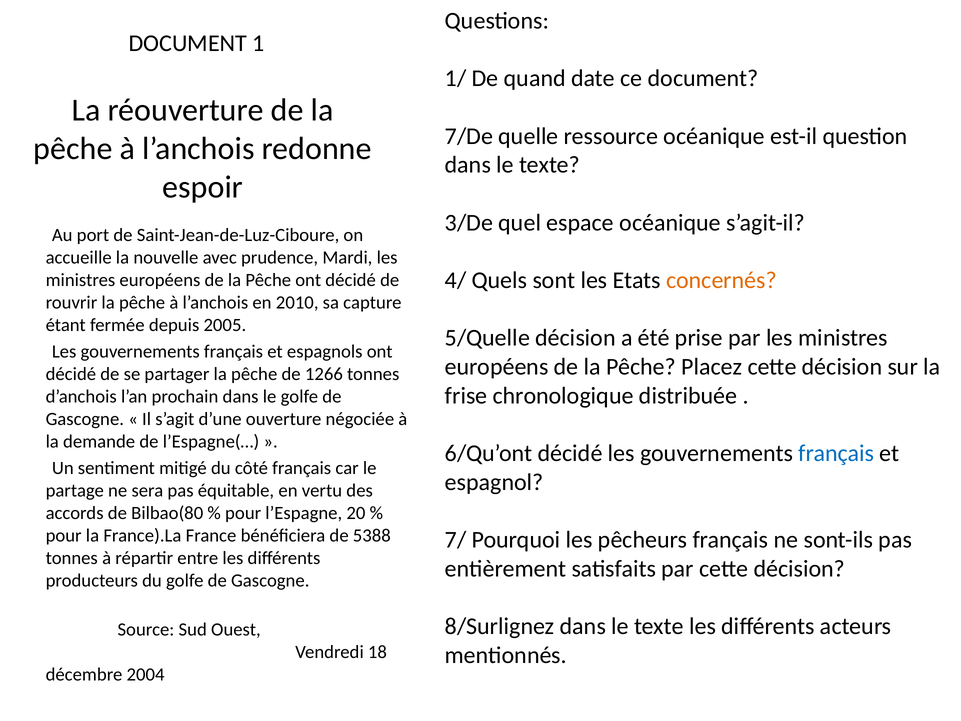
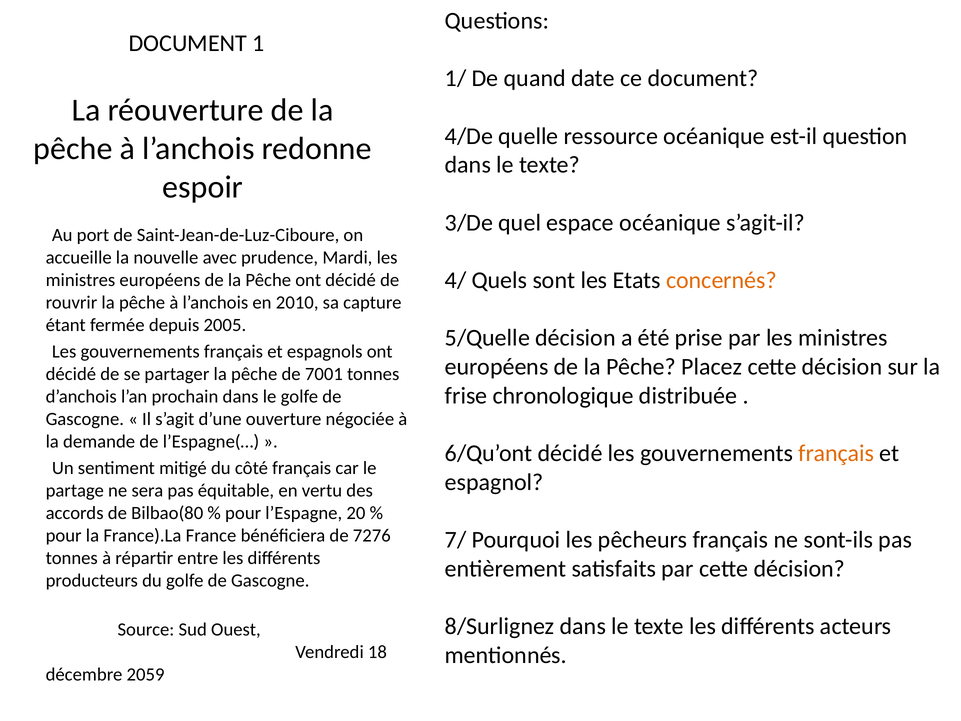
7/De: 7/De -> 4/De
1266: 1266 -> 7001
français at (836, 453) colour: blue -> orange
5388: 5388 -> 7276
2004: 2004 -> 2059
